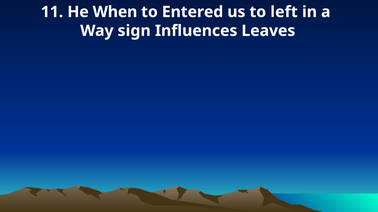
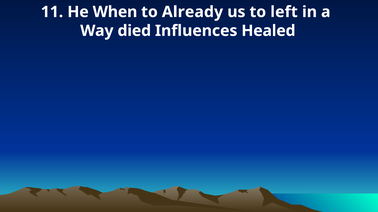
Entered: Entered -> Already
sign: sign -> died
Leaves: Leaves -> Healed
